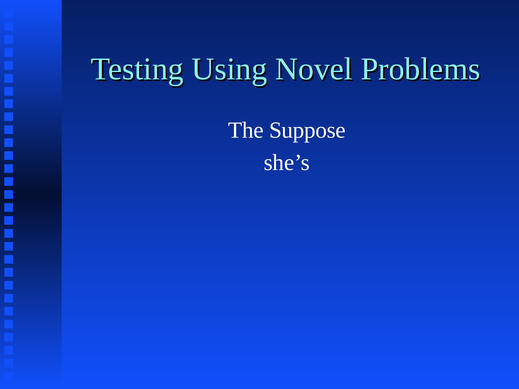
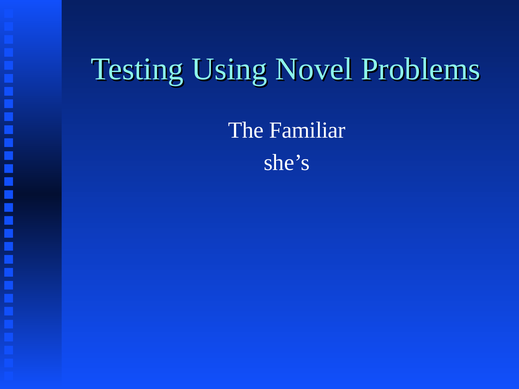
Suppose: Suppose -> Familiar
